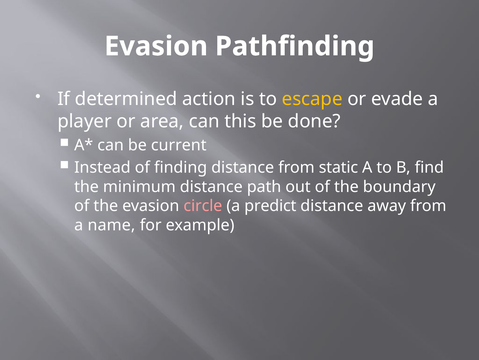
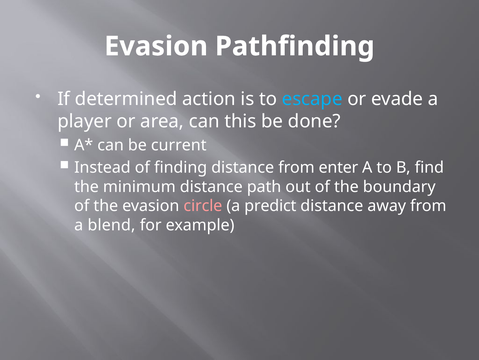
escape colour: yellow -> light blue
static: static -> enter
name: name -> blend
